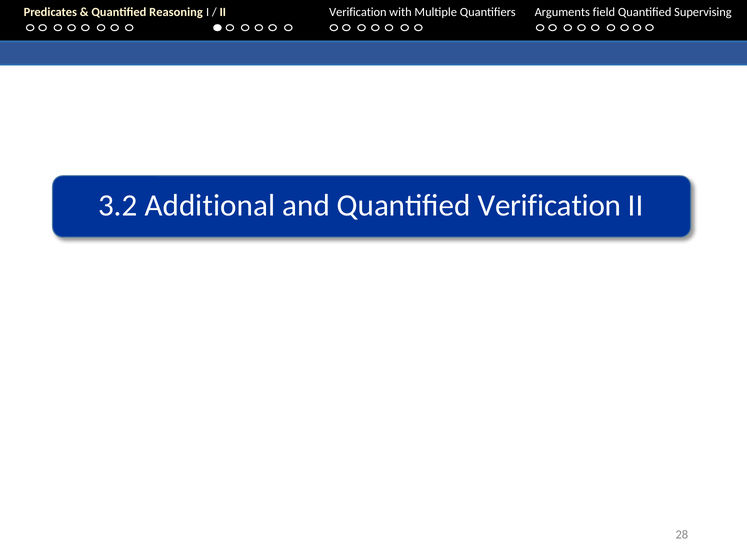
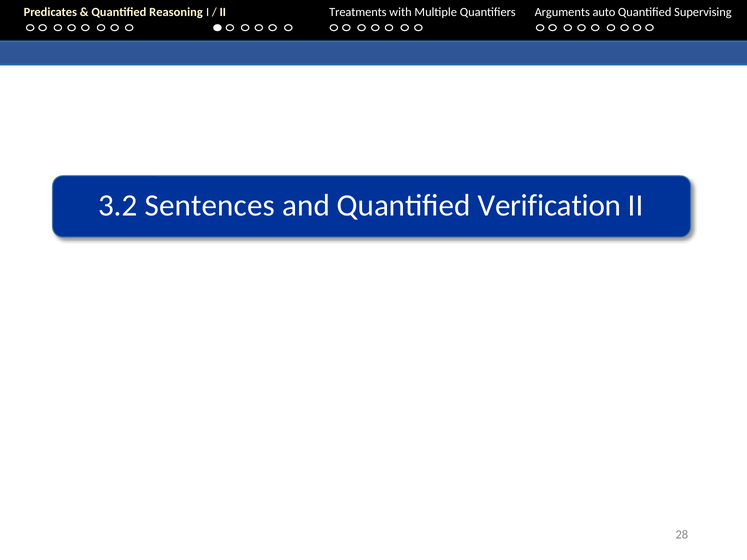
II Verification: Verification -> Treatments
field: field -> auto
Additional: Additional -> Sentences
